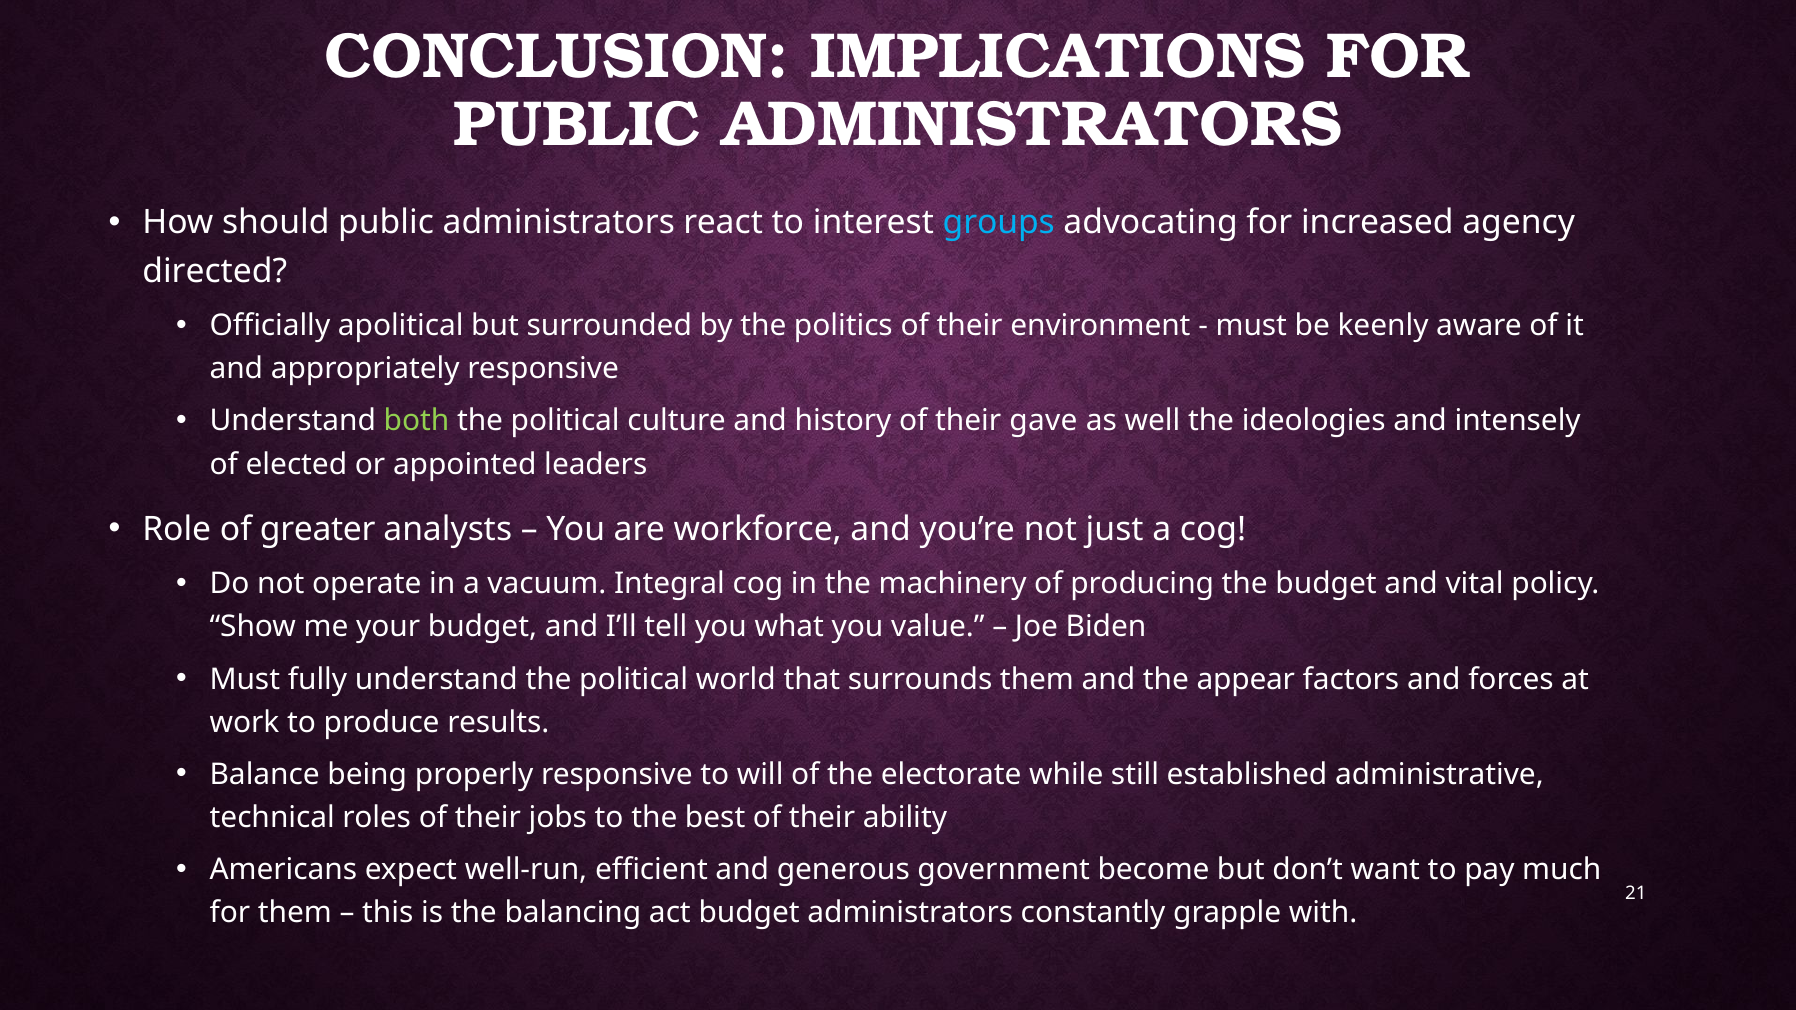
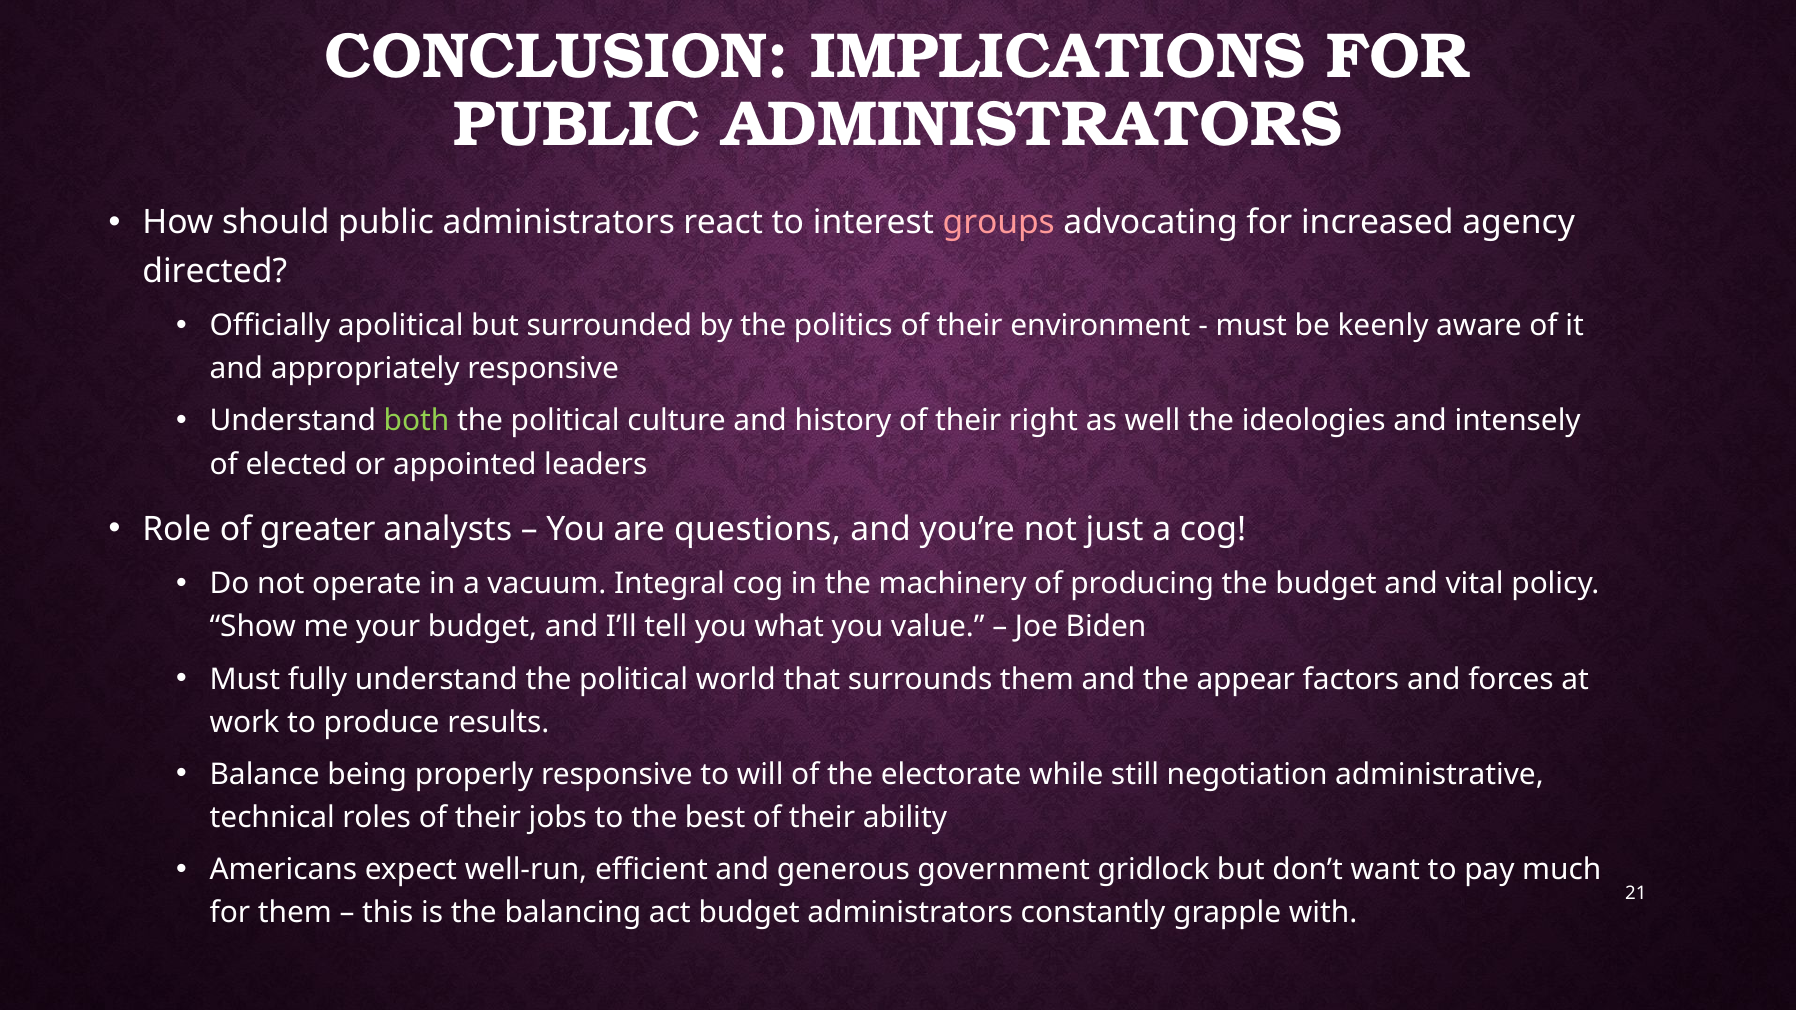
groups colour: light blue -> pink
gave: gave -> right
workforce: workforce -> questions
established: established -> negotiation
become: become -> gridlock
